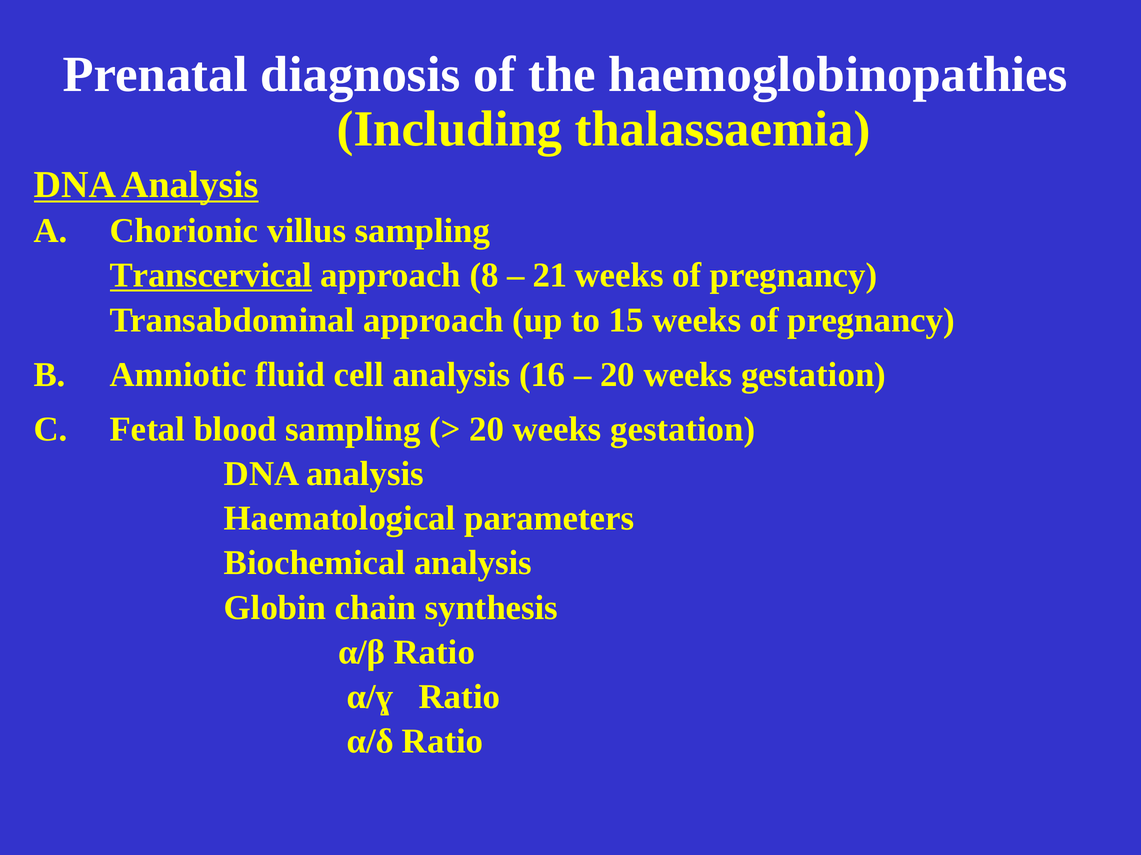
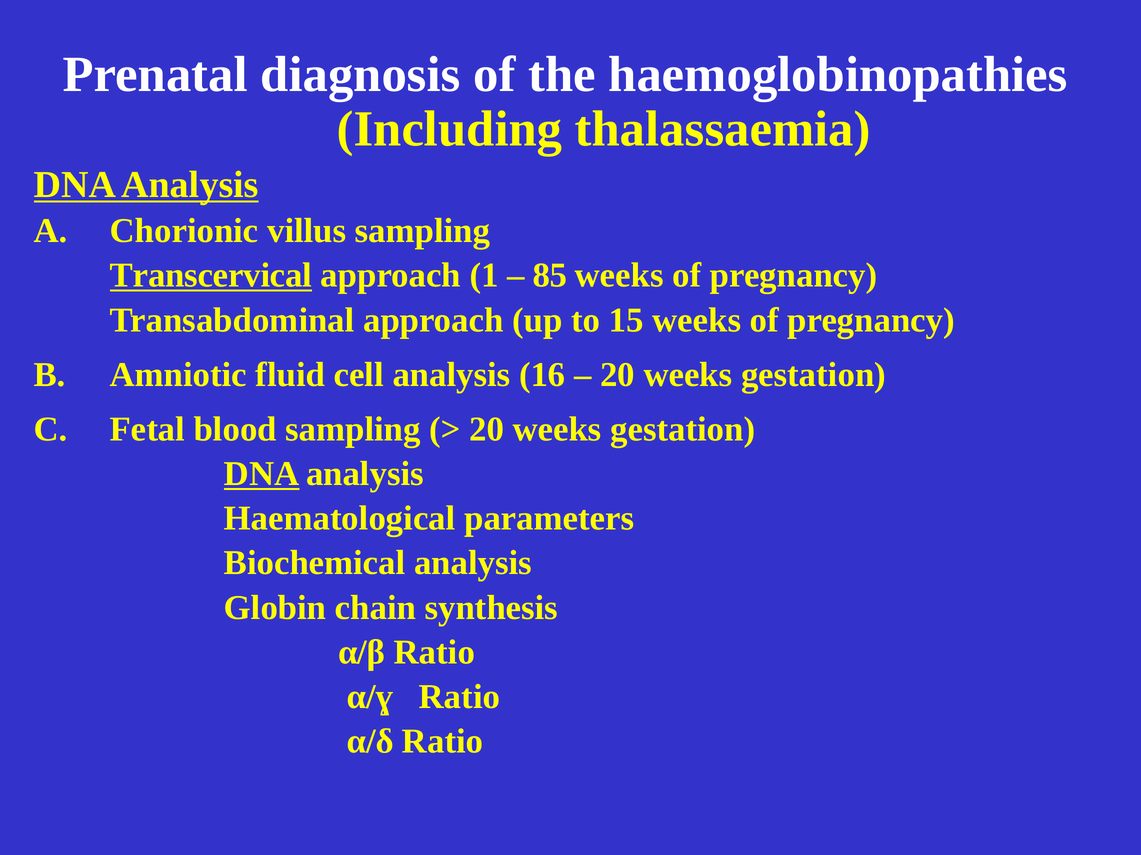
8: 8 -> 1
21: 21 -> 85
DNA at (262, 474) underline: none -> present
